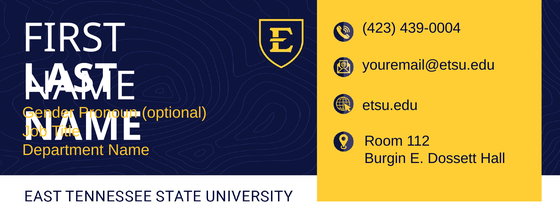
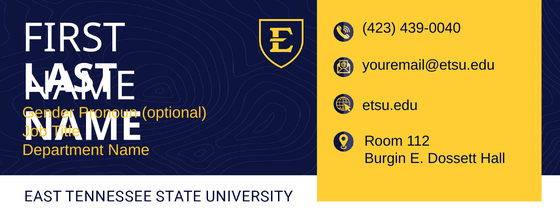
439-0004: 439-0004 -> 439-0040
